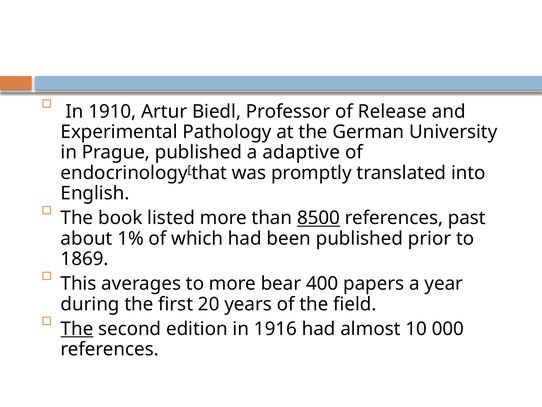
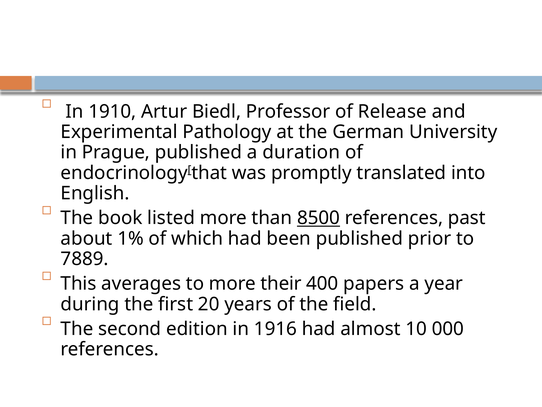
adaptive: adaptive -> duration
1869: 1869 -> 7889
bear: bear -> their
The at (77, 328) underline: present -> none
